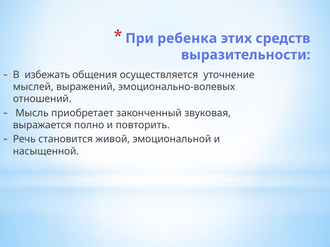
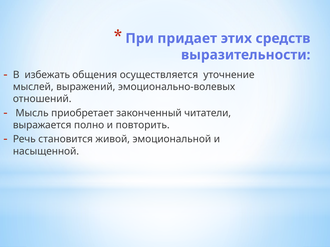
ребенка: ребенка -> придает
звуковая: звуковая -> читатели
